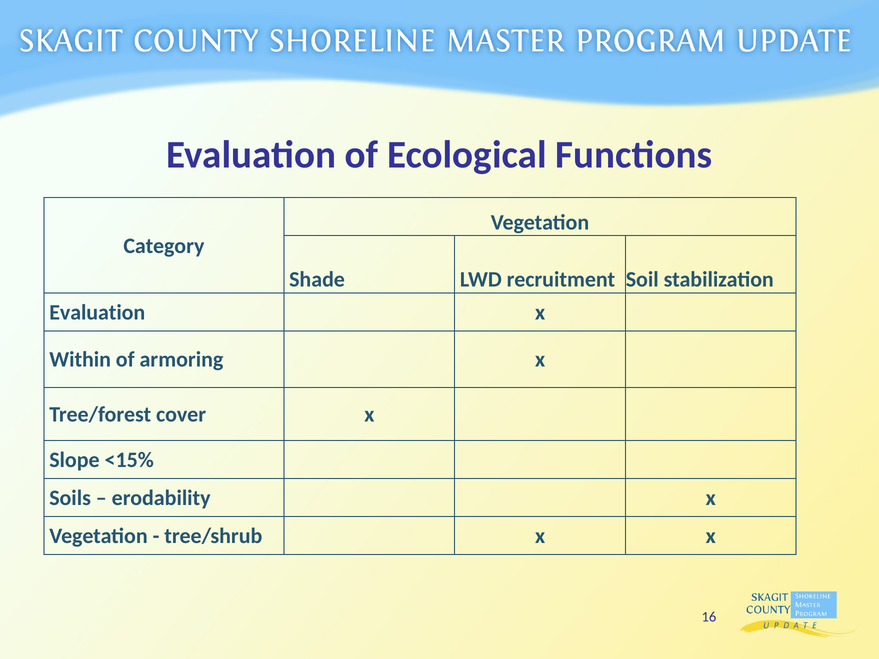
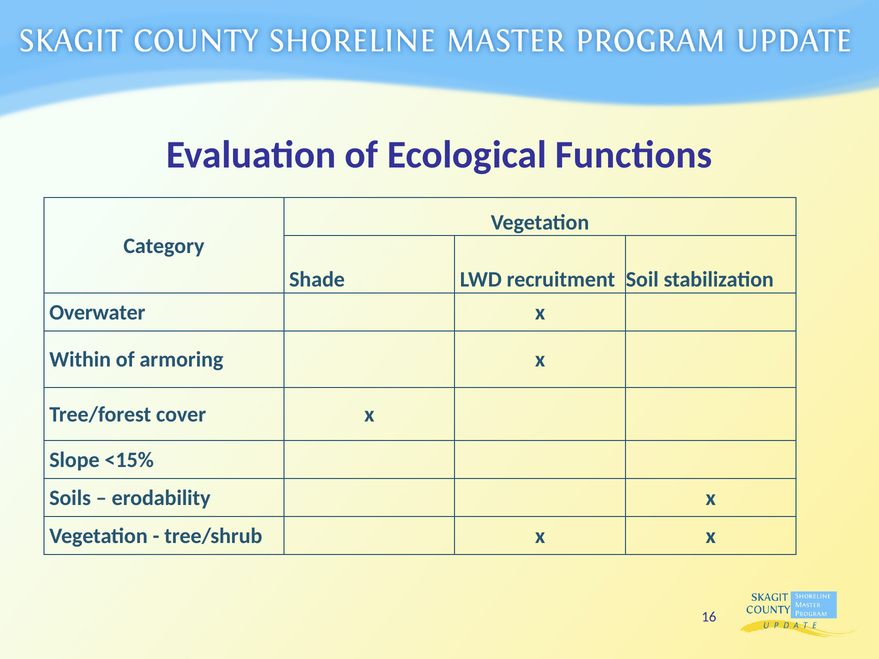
Evaluation at (97, 312): Evaluation -> Overwater
